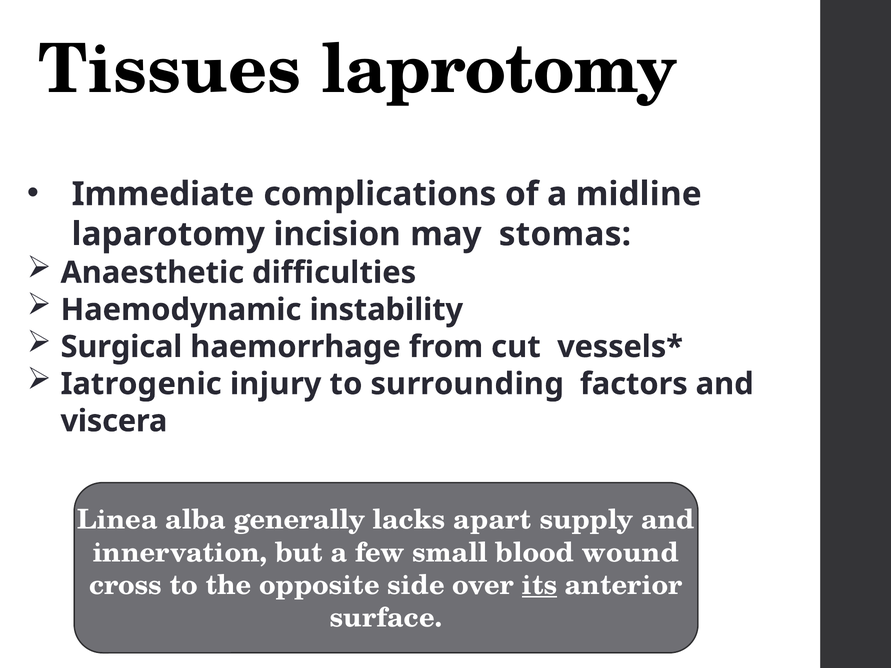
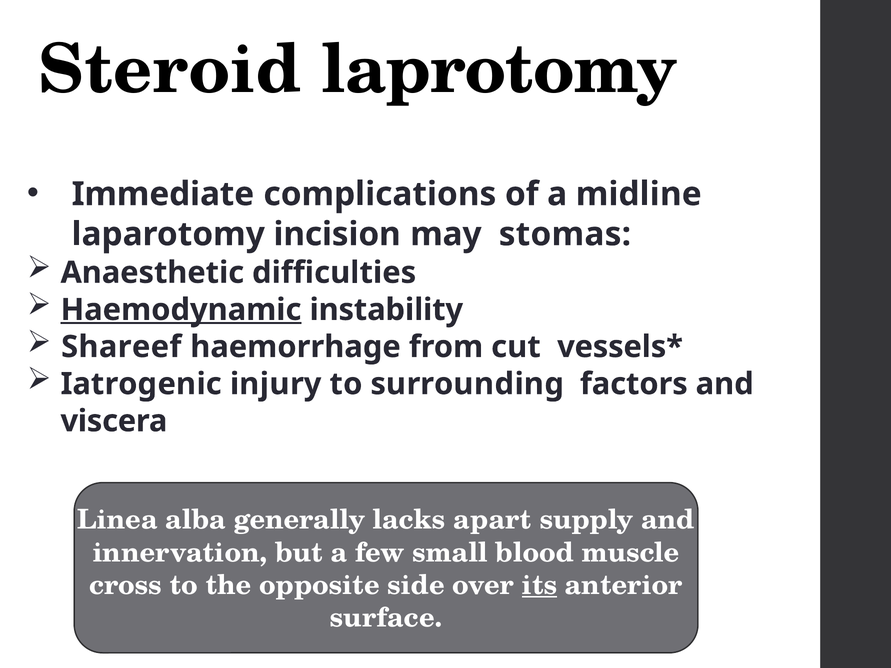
Tissues: Tissues -> Steroid
Haemodynamic underline: none -> present
Surgical: Surgical -> Shareef
wound: wound -> muscle
